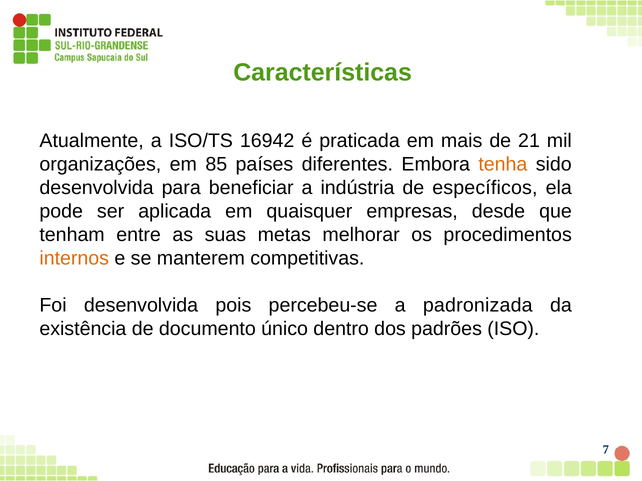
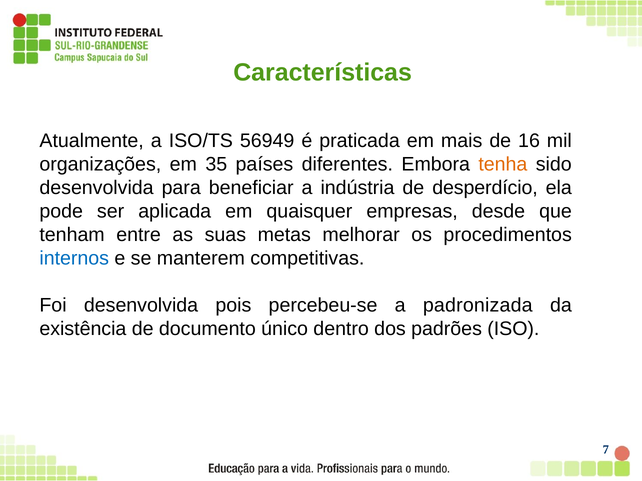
16942: 16942 -> 56949
21: 21 -> 16
85: 85 -> 35
específicos: específicos -> desperdício
internos colour: orange -> blue
